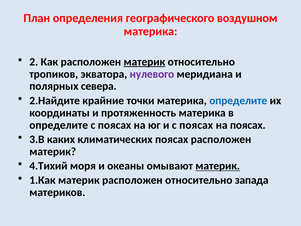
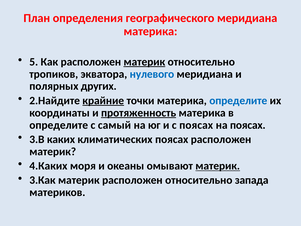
географического воздушном: воздушном -> меридиана
2: 2 -> 5
нулевого colour: purple -> blue
севера: севера -> других
крайние underline: none -> present
протяженность underline: none -> present
поясах at (115, 125): поясах -> самый
4.Тихий: 4.Тихий -> 4.Каких
1.Как: 1.Как -> 3.Как
